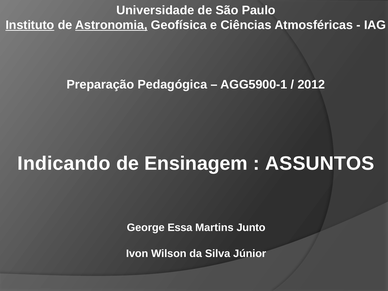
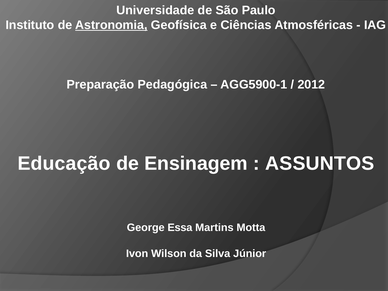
Instituto underline: present -> none
Indicando: Indicando -> Educação
Junto: Junto -> Motta
